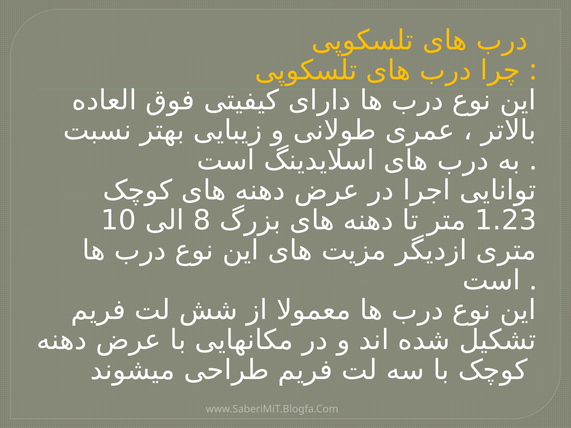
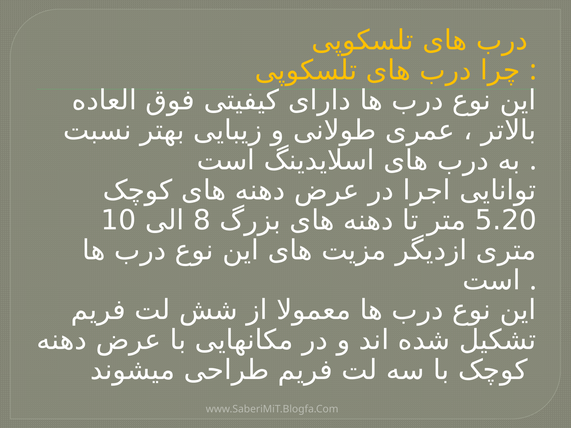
1.23: 1.23 -> 5.20
